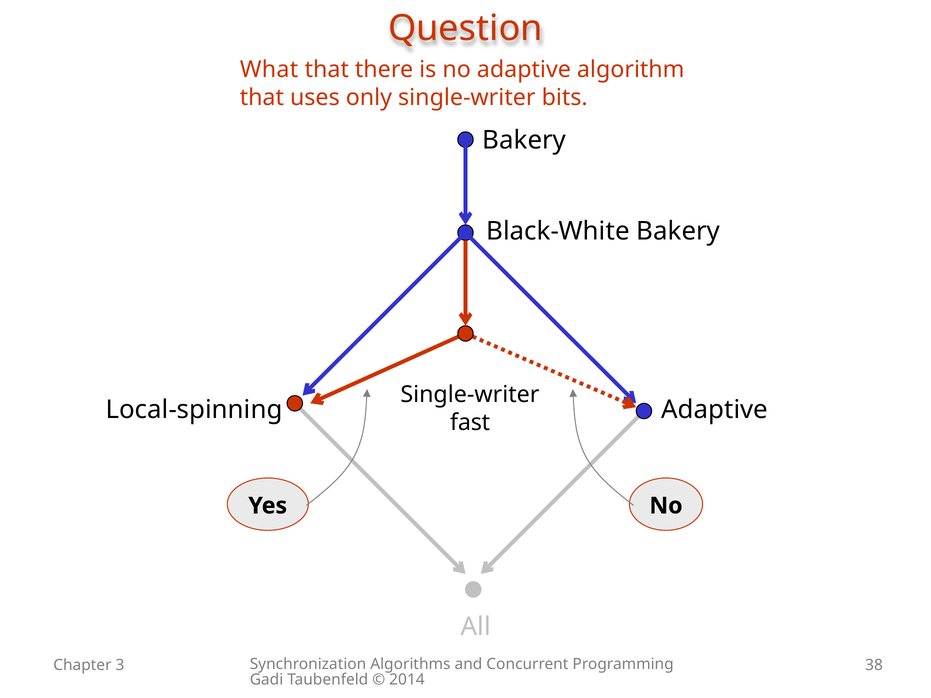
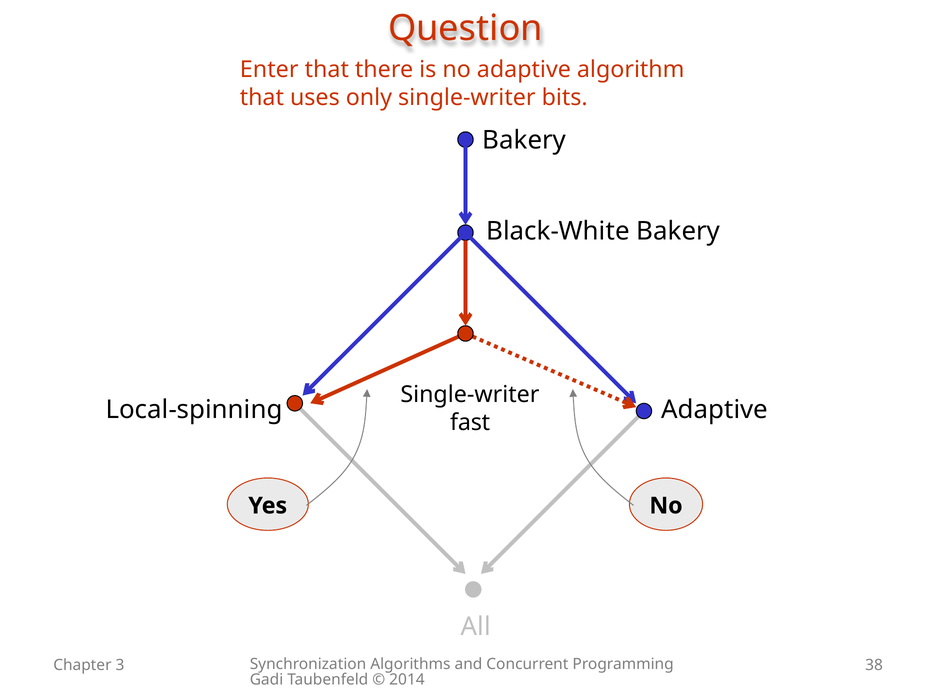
What: What -> Enter
